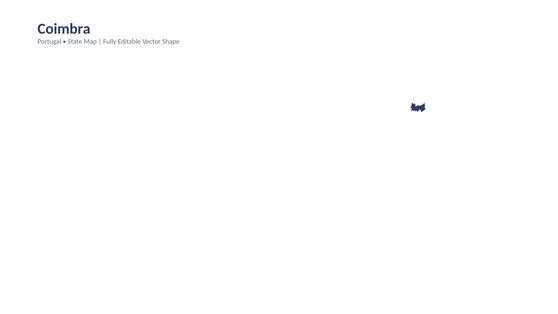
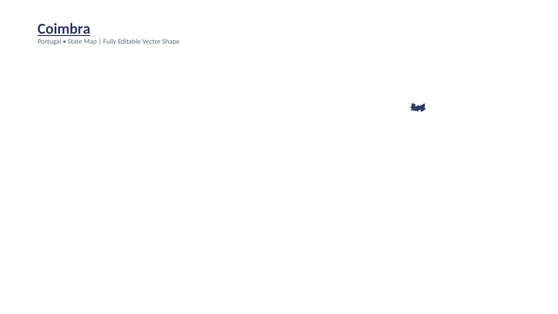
Coimbra underline: none -> present
